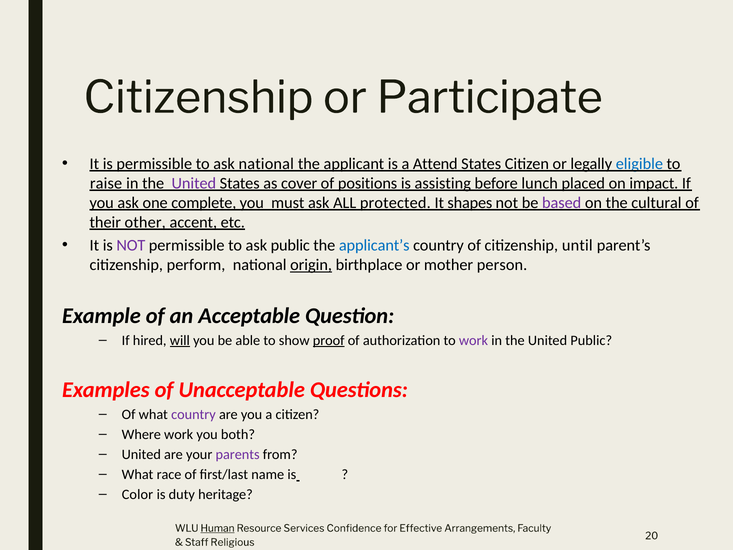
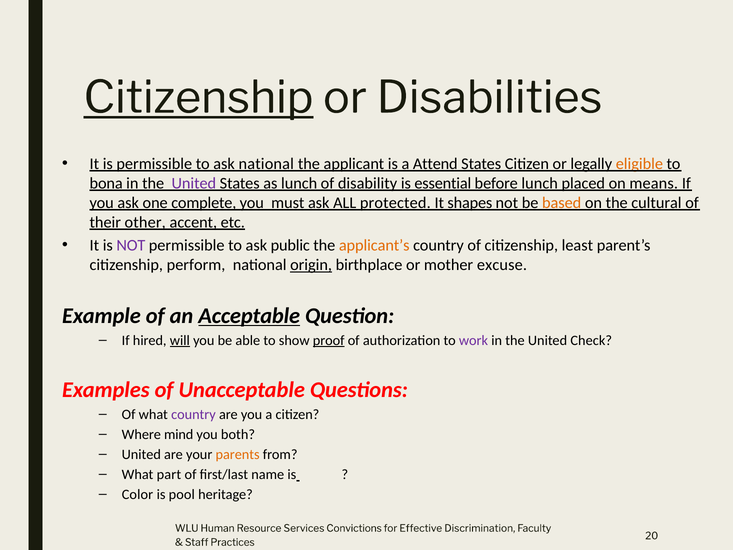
Citizenship at (198, 98) underline: none -> present
Participate: Participate -> Disabilities
eligible colour: blue -> orange
raise: raise -> bona
as cover: cover -> lunch
positions: positions -> disability
assisting: assisting -> essential
impact: impact -> means
based colour: purple -> orange
applicant’s colour: blue -> orange
until: until -> least
person: person -> excuse
Acceptable underline: none -> present
United Public: Public -> Check
Where work: work -> mind
parents colour: purple -> orange
race: race -> part
duty: duty -> pool
Human underline: present -> none
Confidence: Confidence -> Convictions
Arrangements: Arrangements -> Discrimination
Religious: Religious -> Practices
